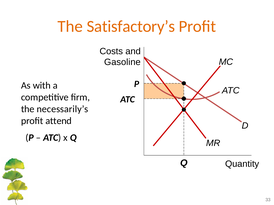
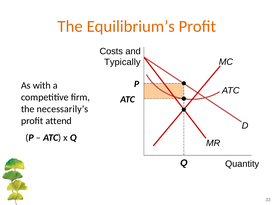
Satisfactory’s: Satisfactory’s -> Equilibrium’s
Gasoline: Gasoline -> Typically
